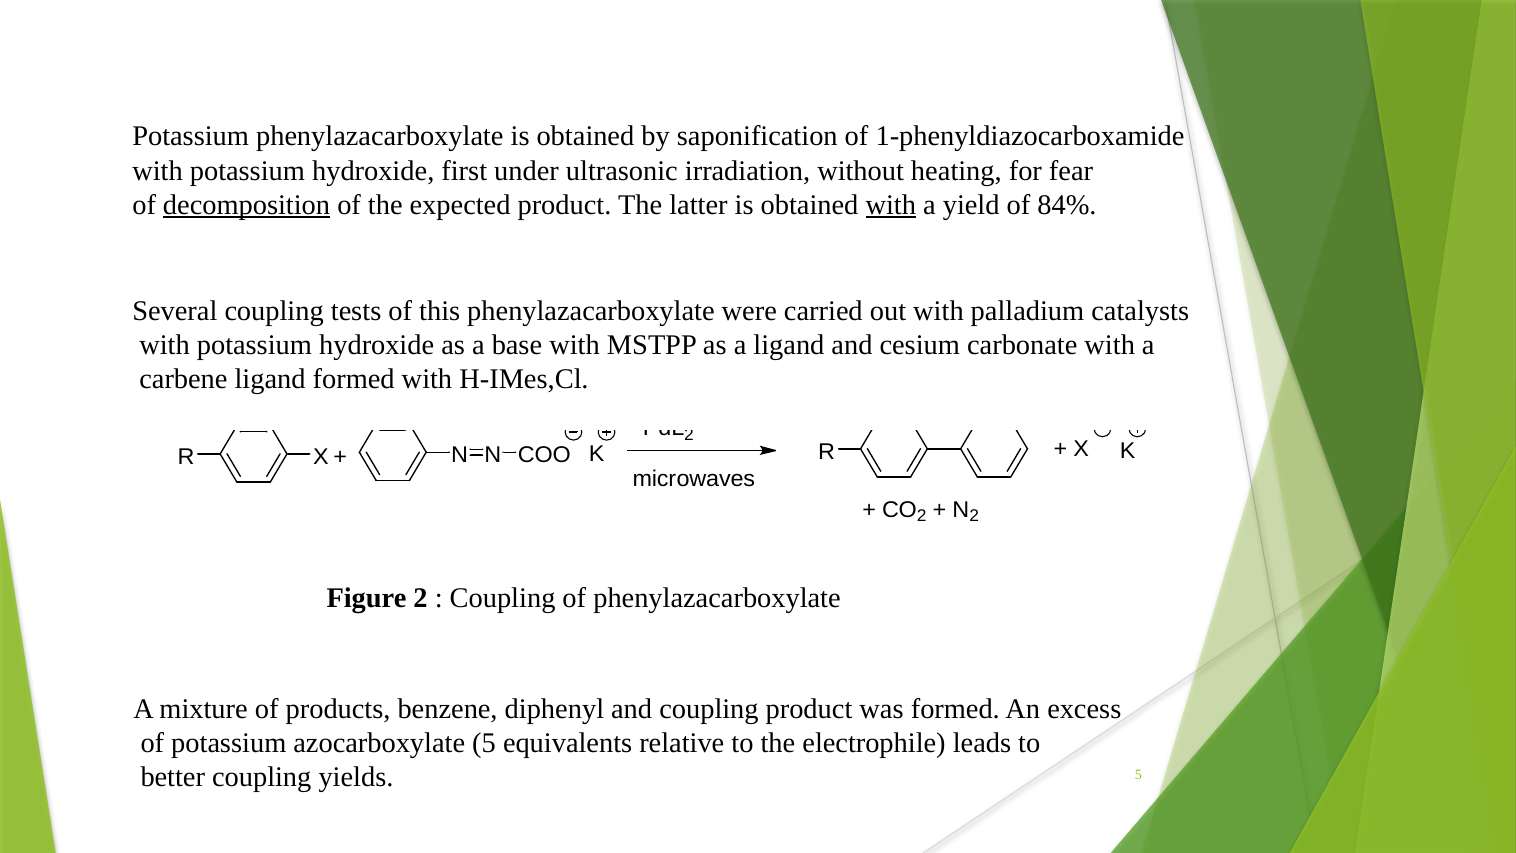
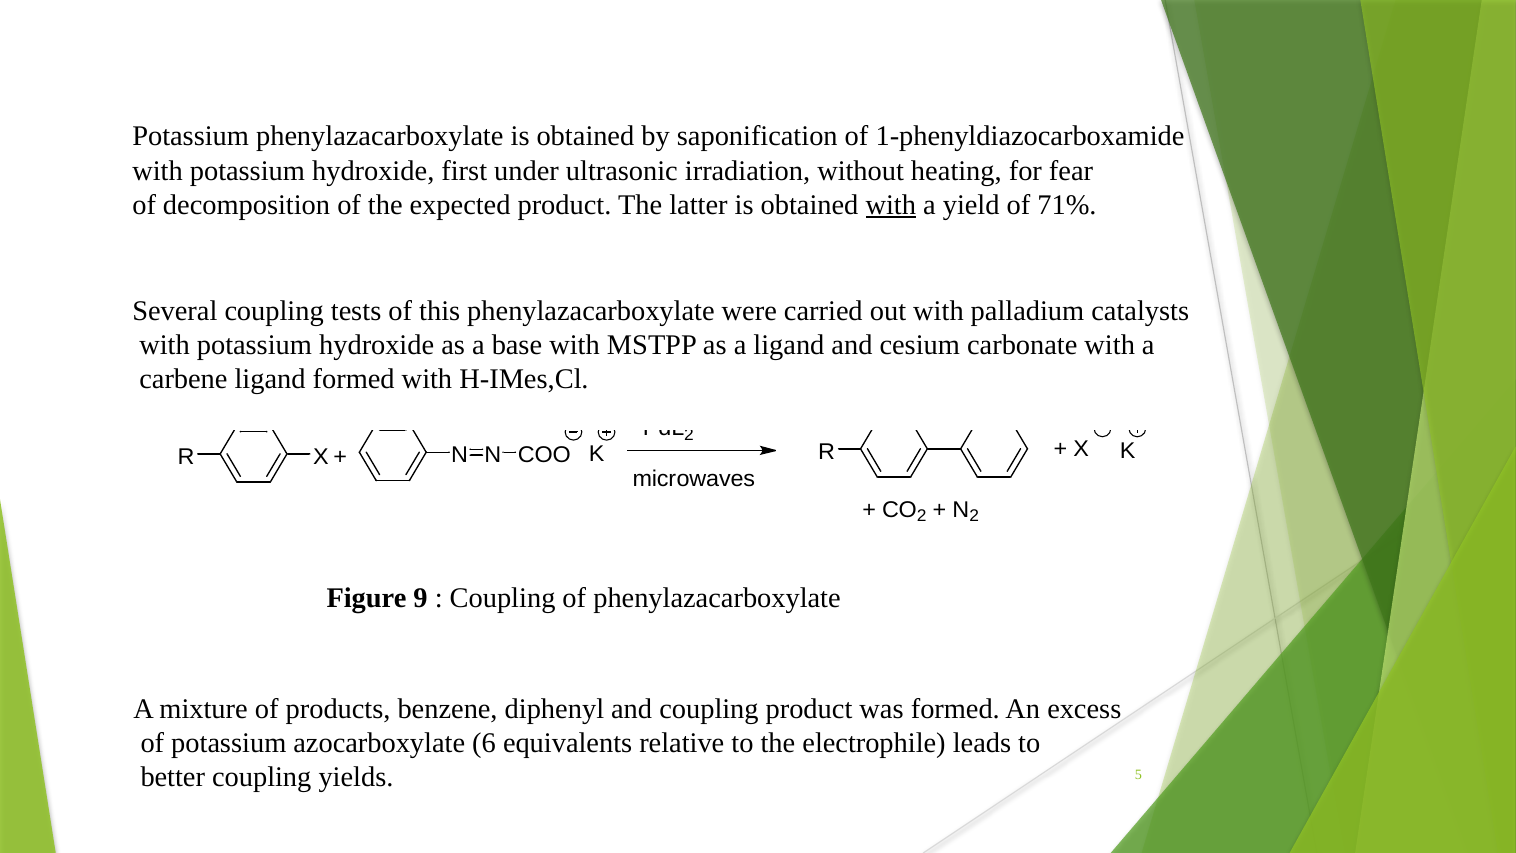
decomposition underline: present -> none
84%: 84% -> 71%
Figure 2: 2 -> 9
azocarboxylate 5: 5 -> 6
